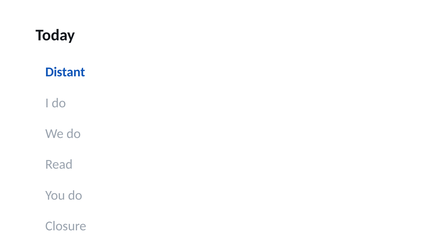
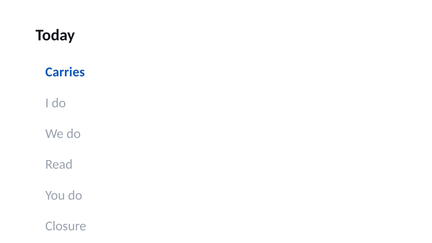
Distant: Distant -> Carries
